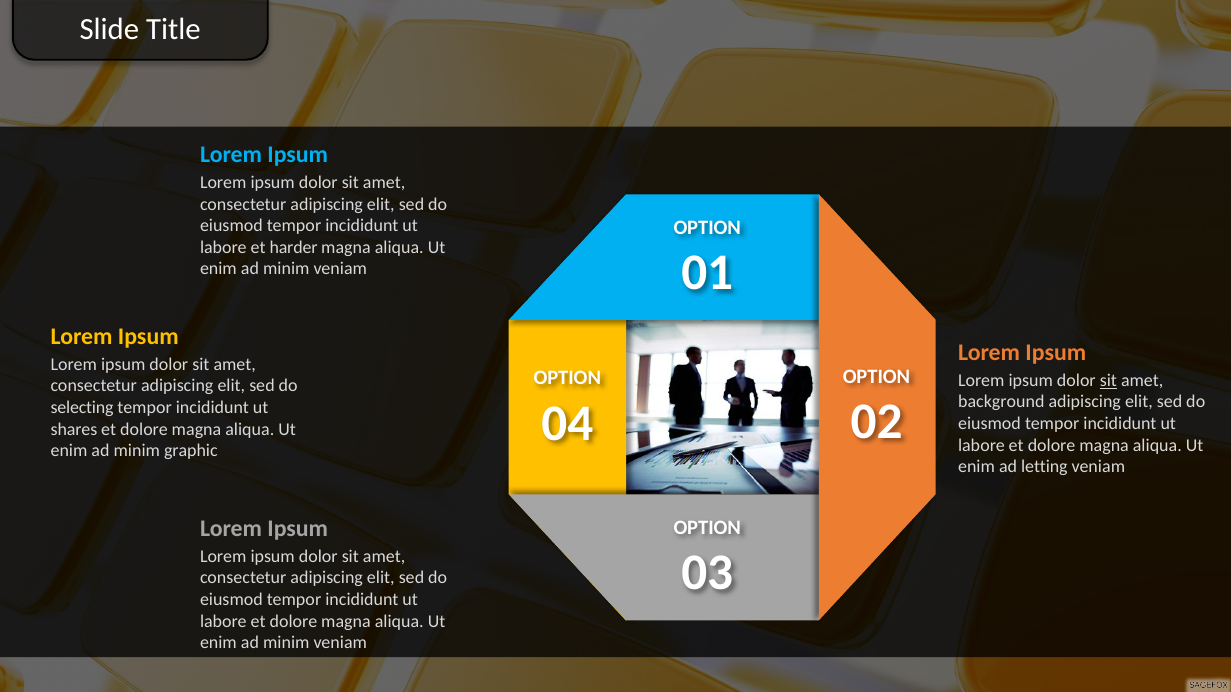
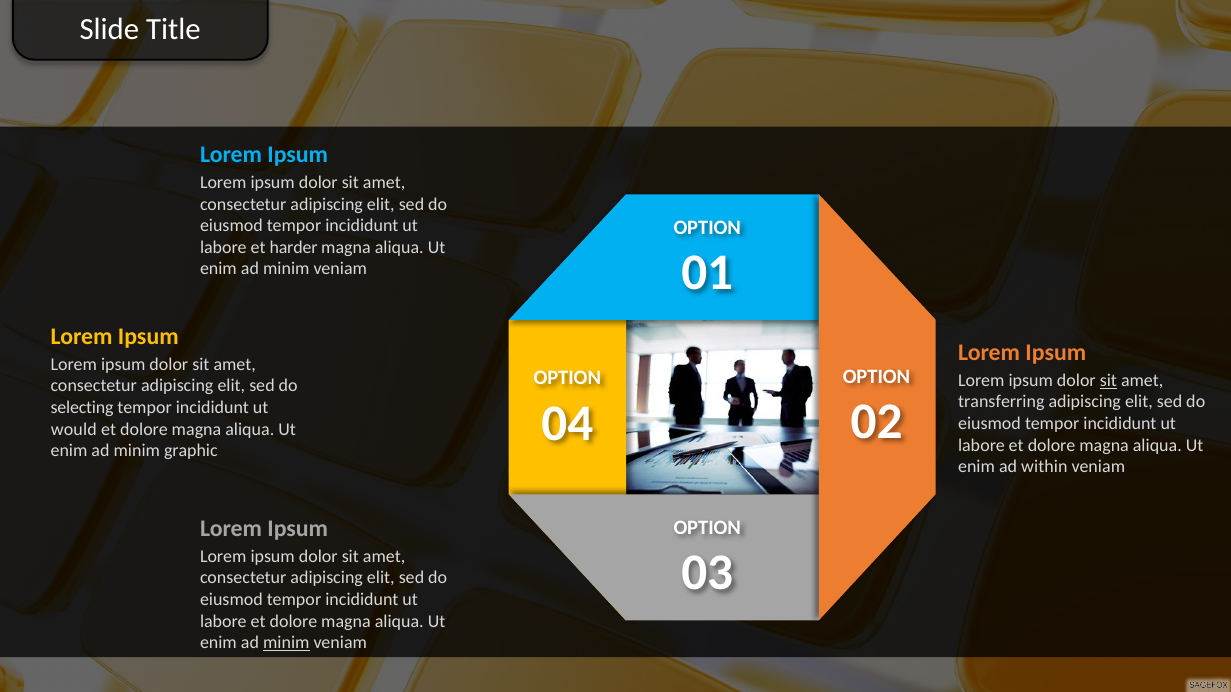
background: background -> transferring
shares: shares -> would
letting: letting -> within
minim at (286, 643) underline: none -> present
